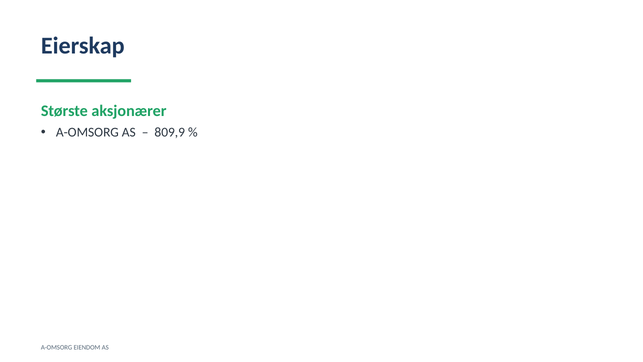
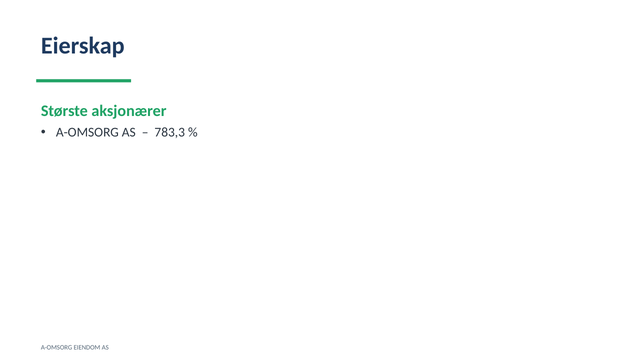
809,9: 809,9 -> 783,3
